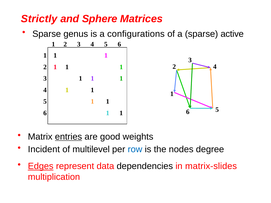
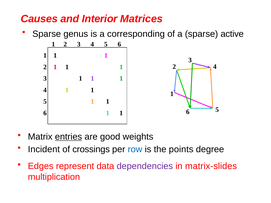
Strictly: Strictly -> Causes
Sphere: Sphere -> Interior
configurations: configurations -> corresponding
multilevel: multilevel -> crossings
nodes: nodes -> points
Edges underline: present -> none
dependencies colour: black -> purple
